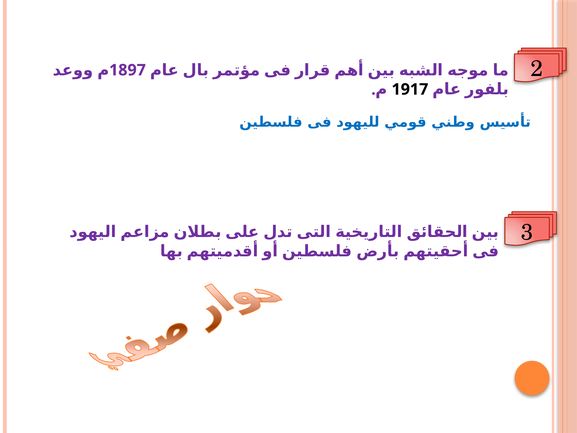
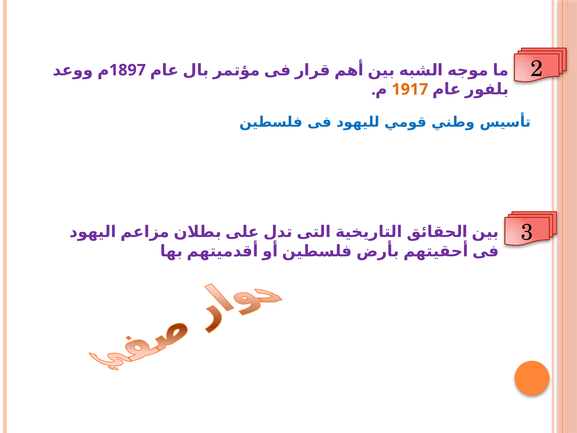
1917 colour: black -> orange
